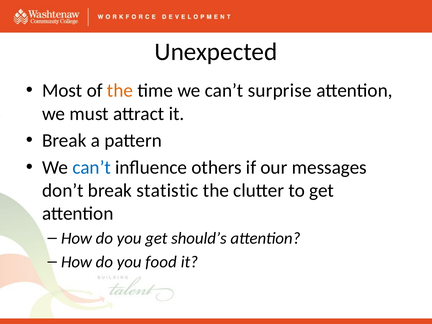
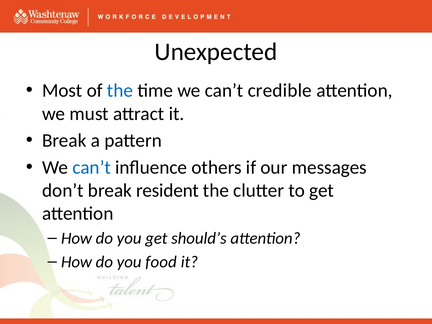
the at (120, 91) colour: orange -> blue
surprise: surprise -> credible
statistic: statistic -> resident
